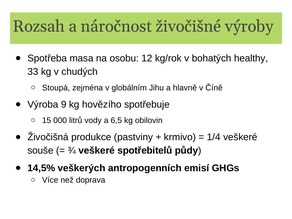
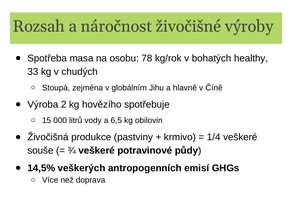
12: 12 -> 78
9: 9 -> 2
spotřebitelů: spotřebitelů -> potravinové
